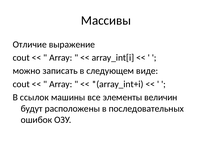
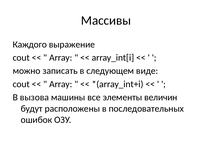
Отличие: Отличие -> Каждого
ссылок: ссылок -> вызова
